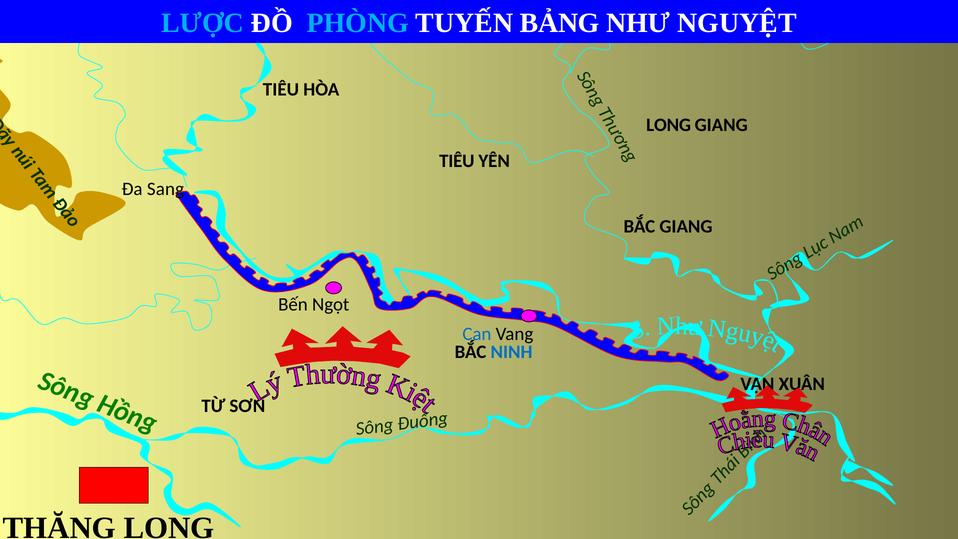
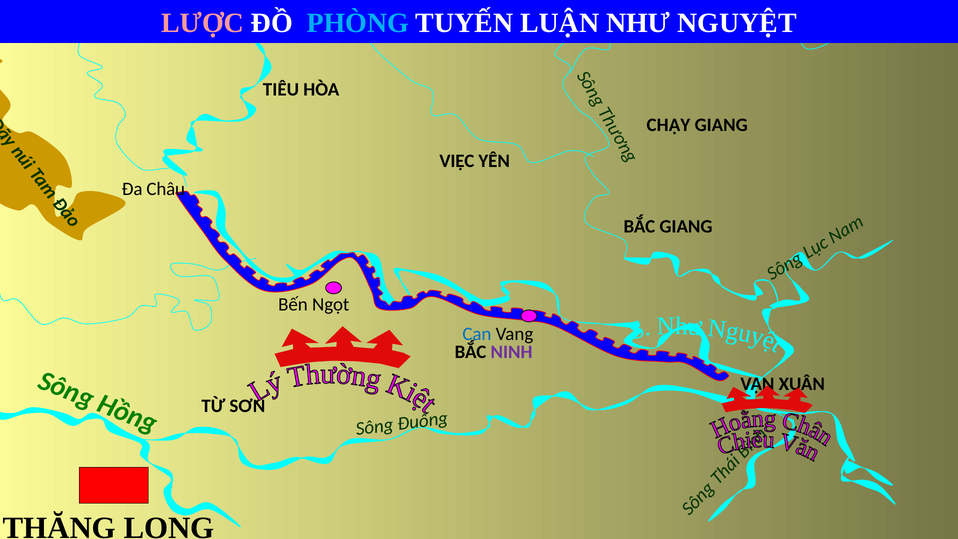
LƯỢC colour: light blue -> pink
BẢNG: BẢNG -> LUẬN
LONG at (669, 125): LONG -> CHẠY
TIÊU at (457, 161): TIÊU -> VIỆC
Sang: Sang -> Châu
NINH colour: blue -> purple
